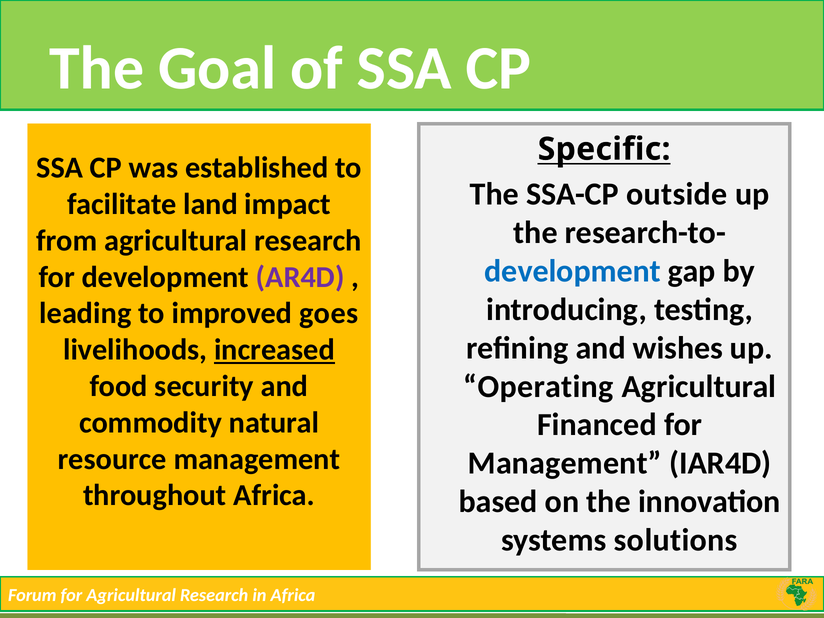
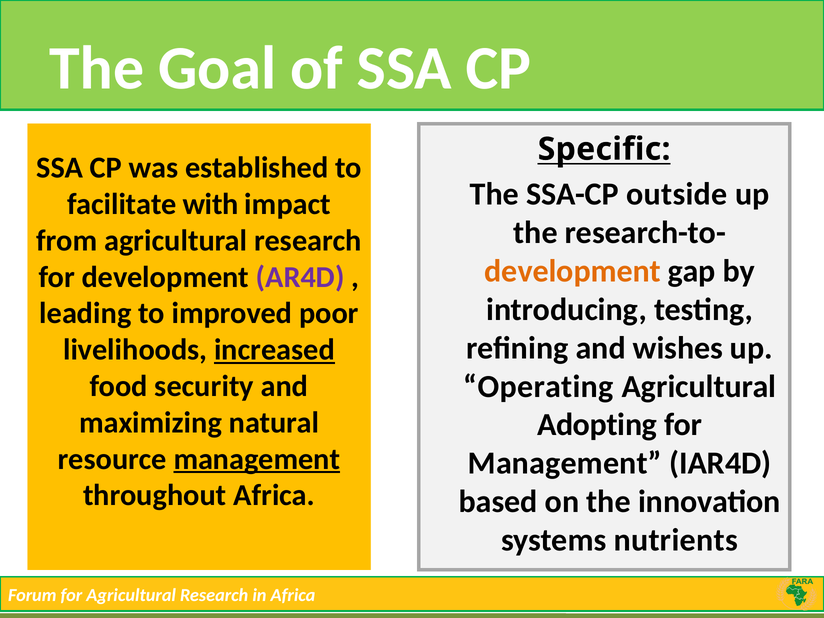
land: land -> with
development at (573, 271) colour: blue -> orange
goes: goes -> poor
commodity: commodity -> maximizing
Financed: Financed -> Adopting
management at (257, 459) underline: none -> present
solutions: solutions -> nutrients
